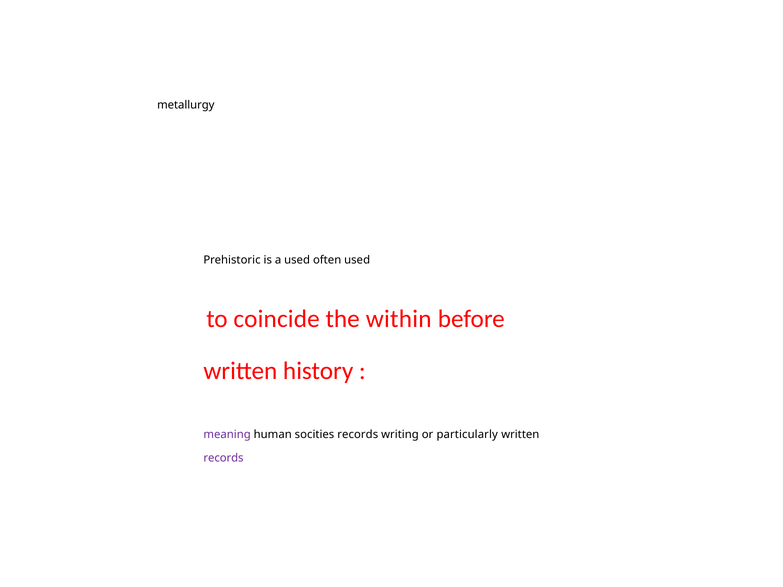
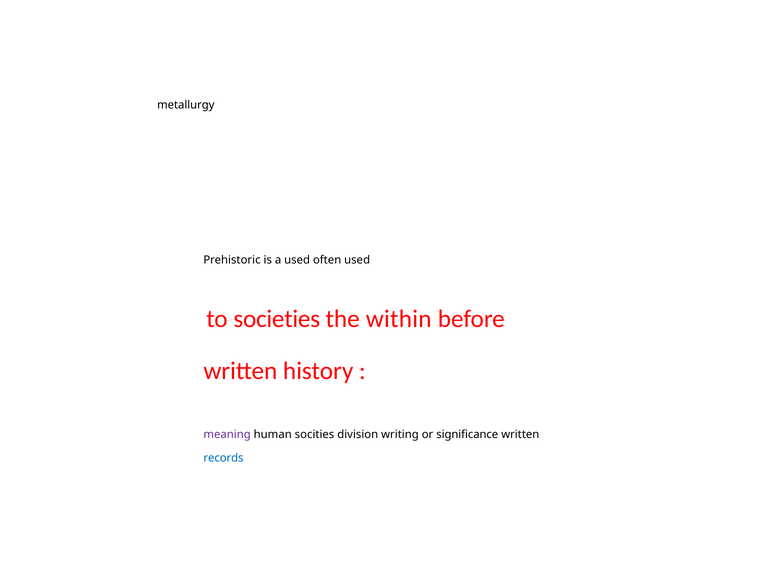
coincide: coincide -> societies
socities records: records -> division
particularly: particularly -> significance
records at (223, 458) colour: purple -> blue
